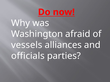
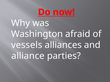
officials: officials -> alliance
